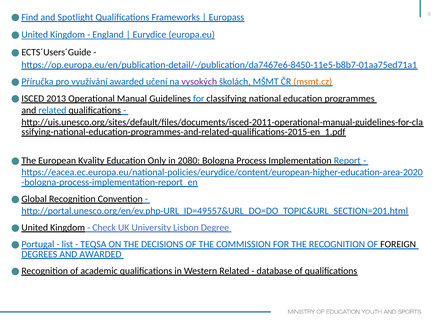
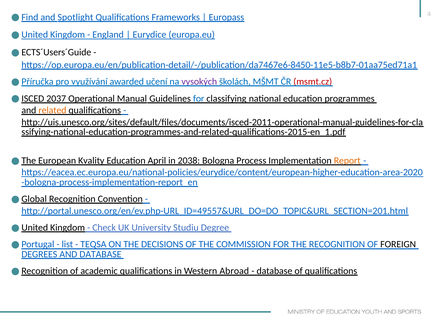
msmt.cz colour: orange -> red
2013: 2013 -> 2037
related at (52, 110) colour: blue -> orange
Only: Only -> April
2080: 2080 -> 2038
Report colour: blue -> orange
Lisbon: Lisbon -> Studiu
AND AWARDED: AWARDED -> DATABASE
Western Related: Related -> Abroad
